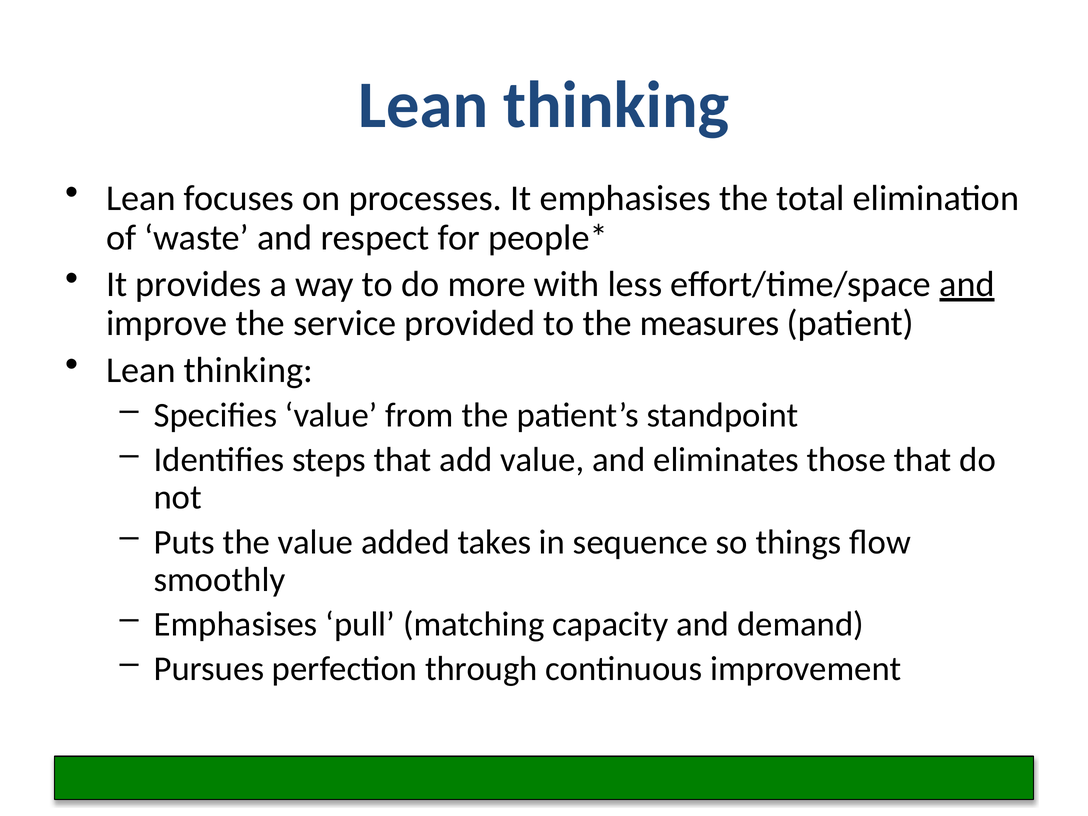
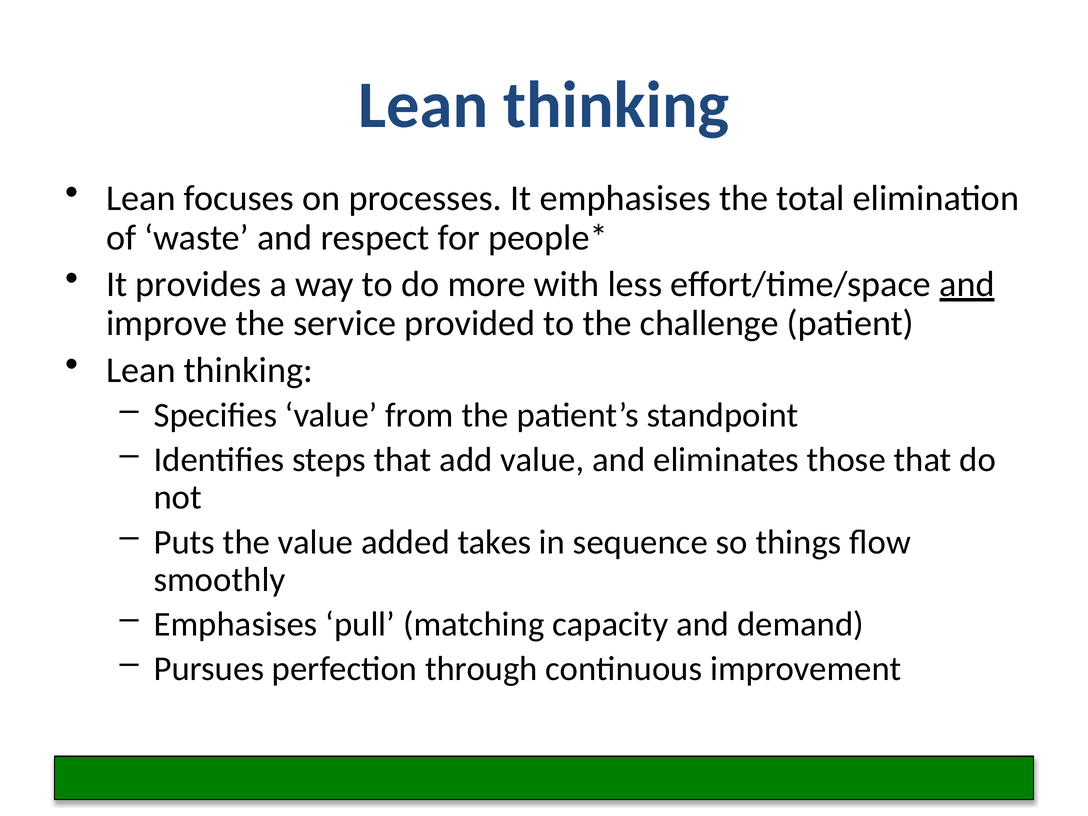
measures: measures -> challenge
